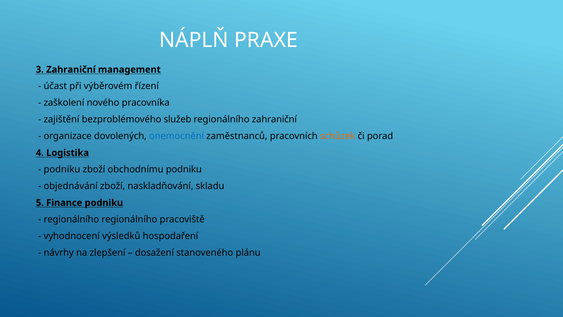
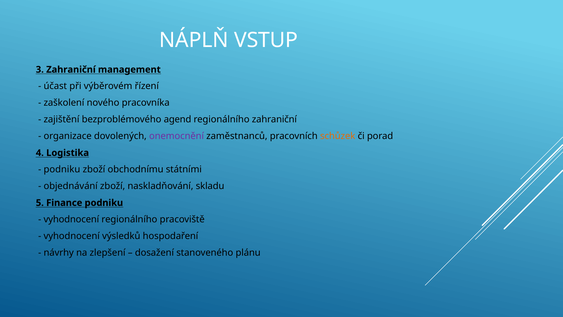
PRAXE: PRAXE -> VSTUP
služeb: služeb -> agend
onemocnění colour: blue -> purple
obchodnímu podniku: podniku -> státními
regionálního at (71, 219): regionálního -> vyhodnocení
